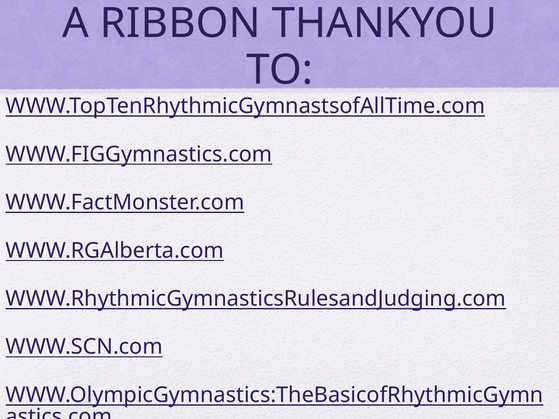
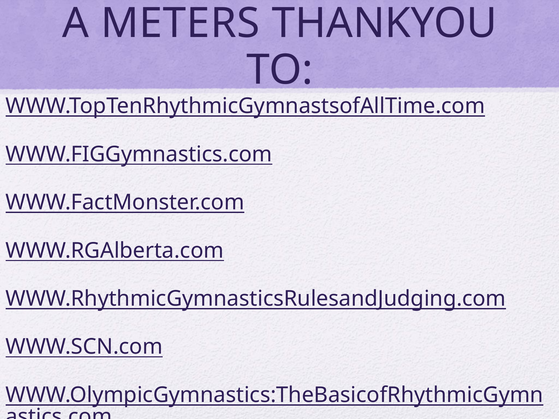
RIBBON: RIBBON -> METERS
